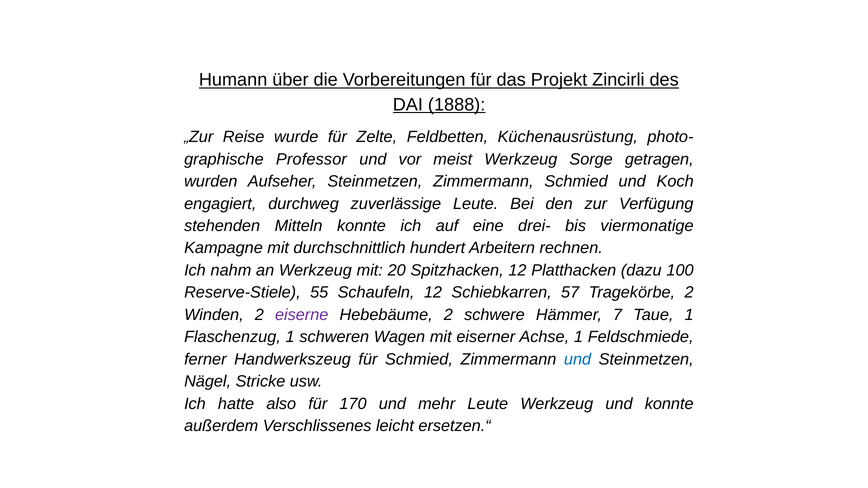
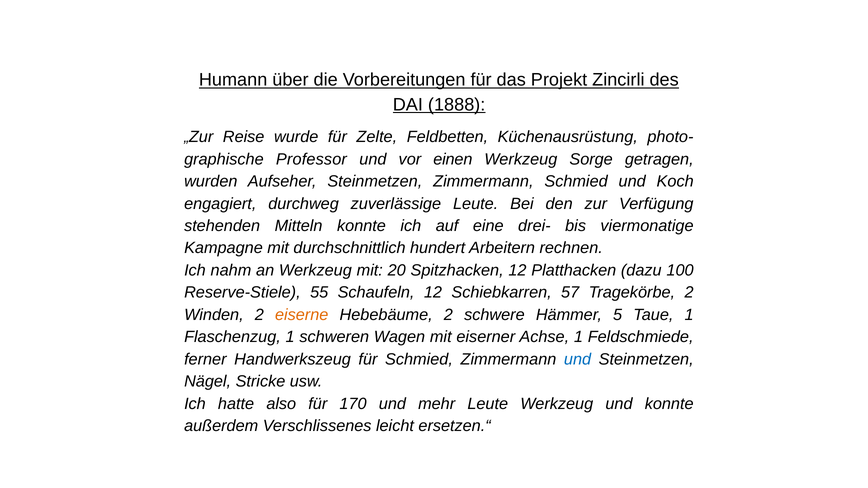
meist: meist -> einen
eiserne colour: purple -> orange
7: 7 -> 5
